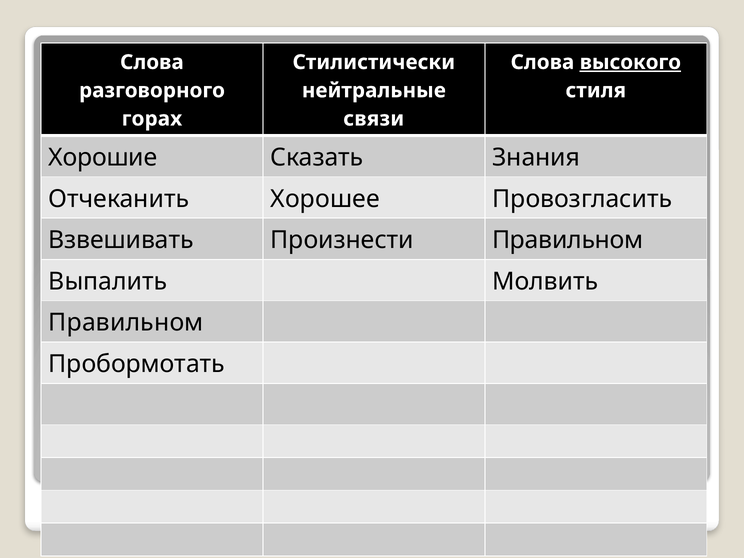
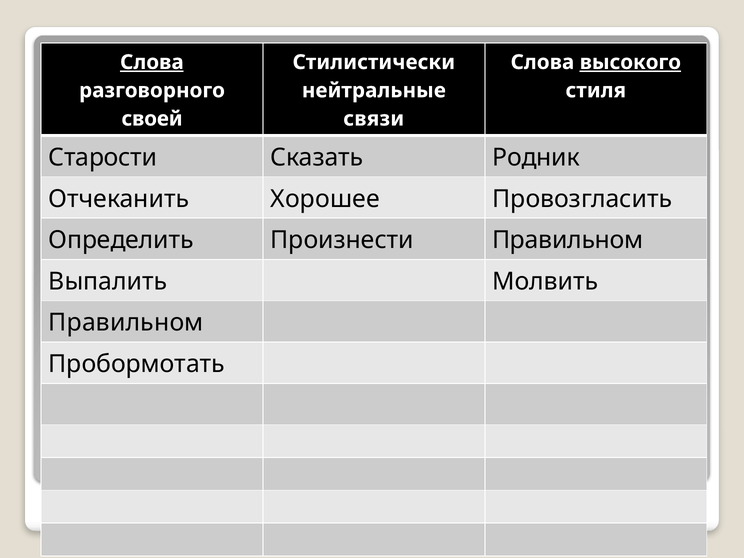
Слова at (152, 62) underline: none -> present
горах: горах -> своей
Хорошие: Хорошие -> Старости
Знания: Знания -> Родник
Взвешивать: Взвешивать -> Определить
